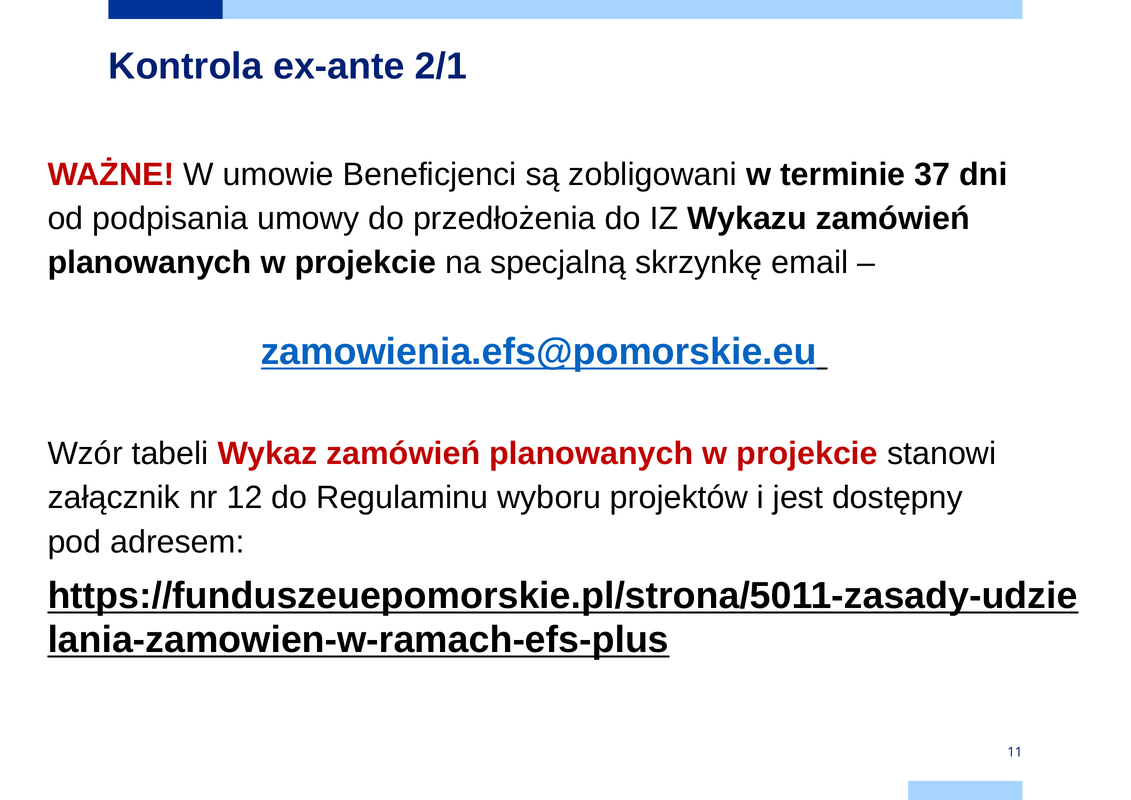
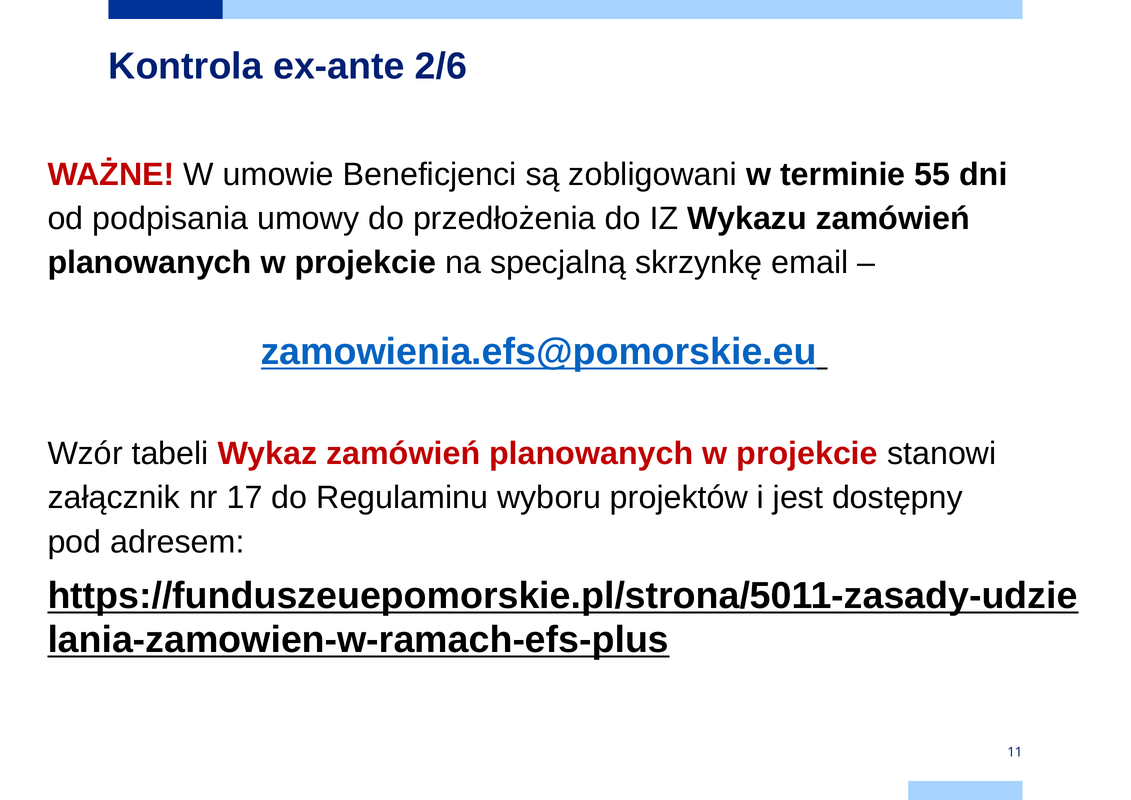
2/1: 2/1 -> 2/6
37: 37 -> 55
12: 12 -> 17
